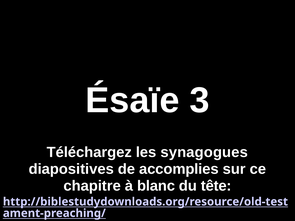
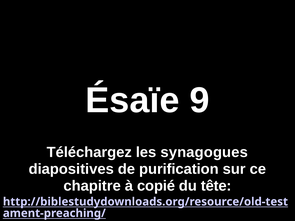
3: 3 -> 9
accomplies: accomplies -> purification
blanc: blanc -> copié
